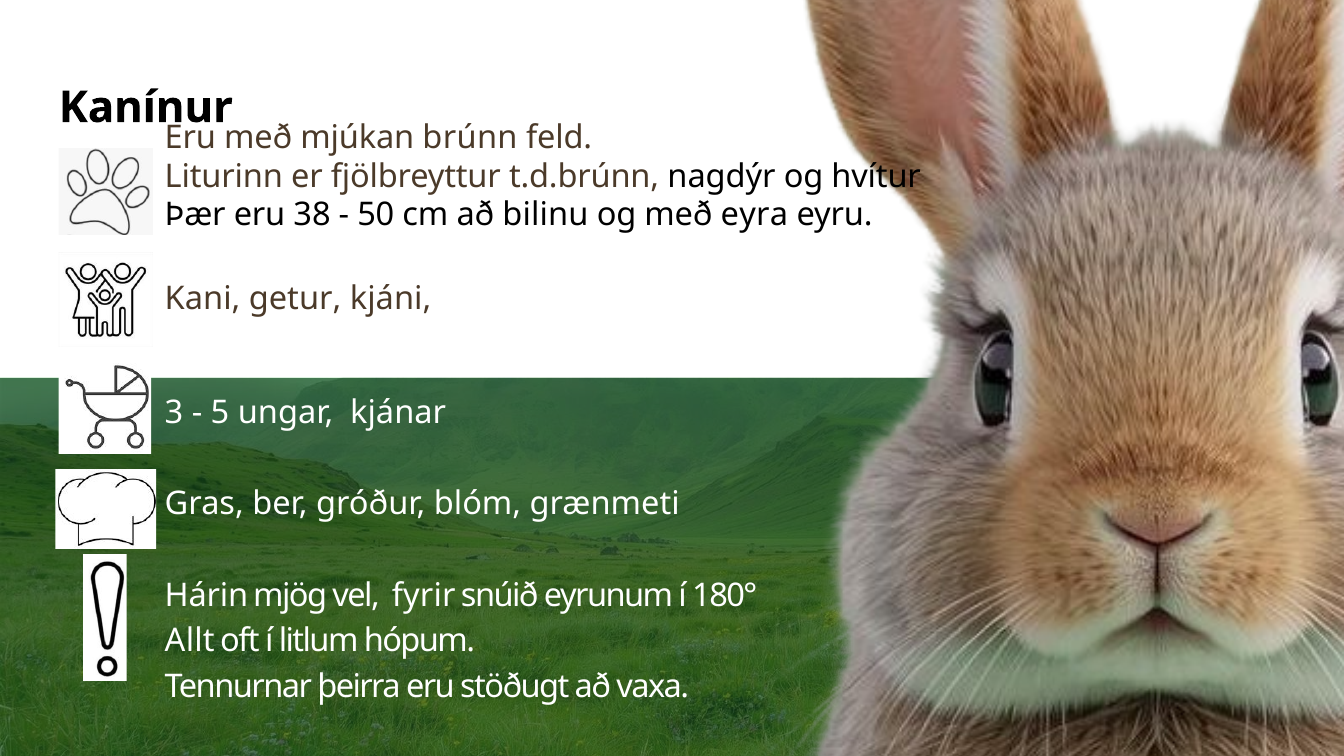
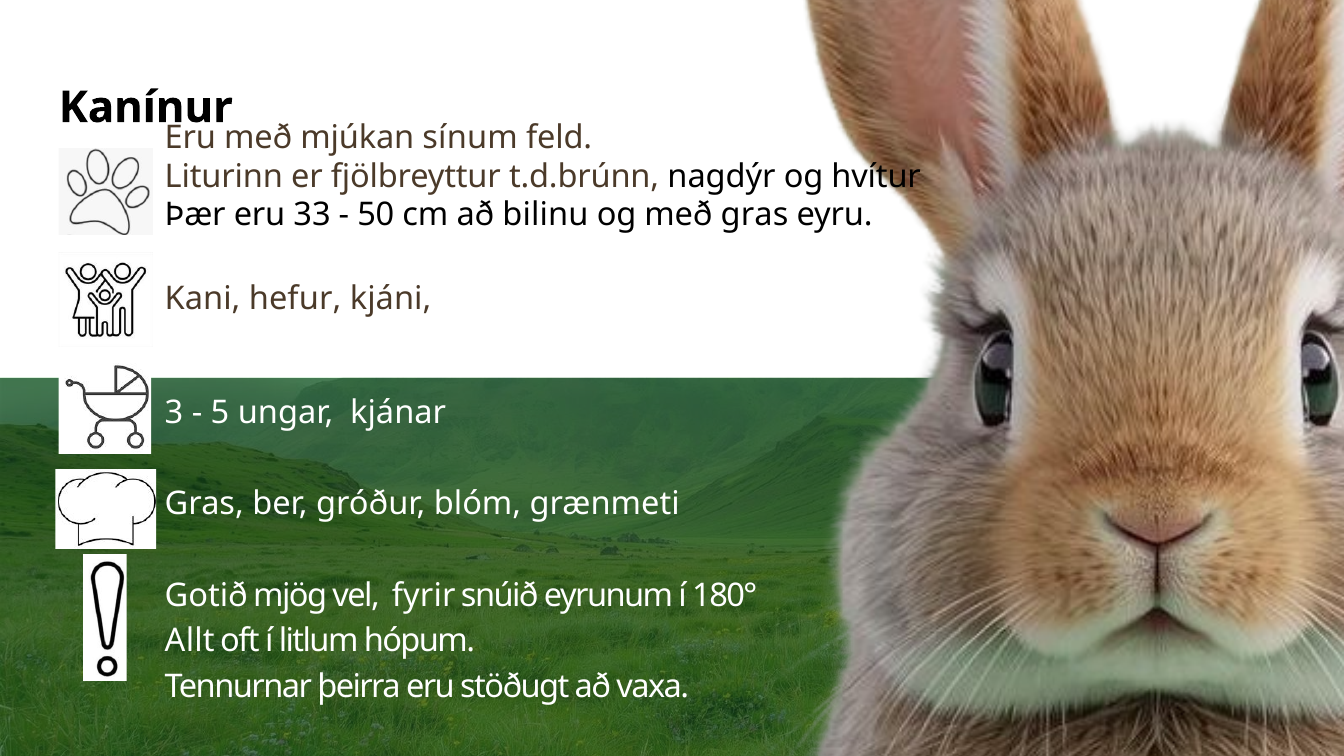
brúnn: brúnn -> sínum
38: 38 -> 33
með eyra: eyra -> gras
getur: getur -> hefur
Hárin: Hárin -> Gotið
